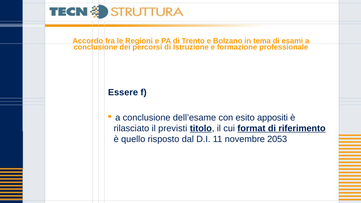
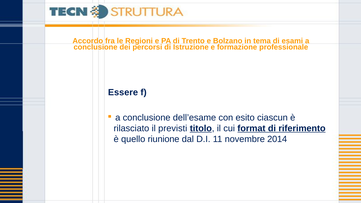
appositi: appositi -> ciascun
risposto: risposto -> riunione
2053: 2053 -> 2014
